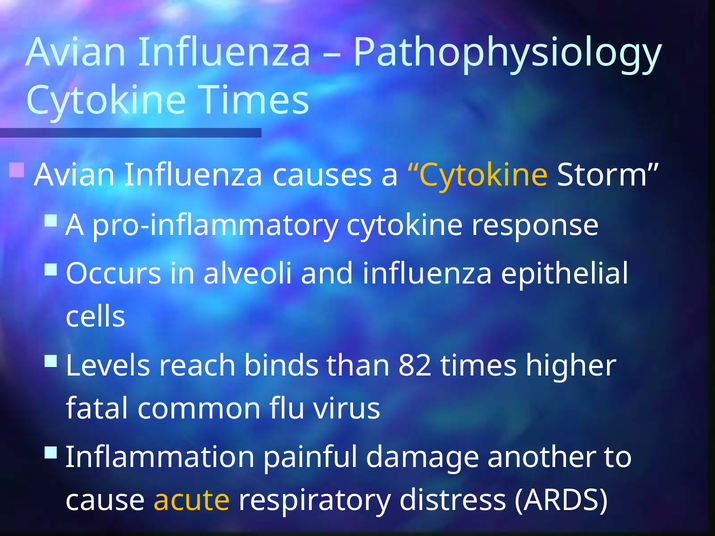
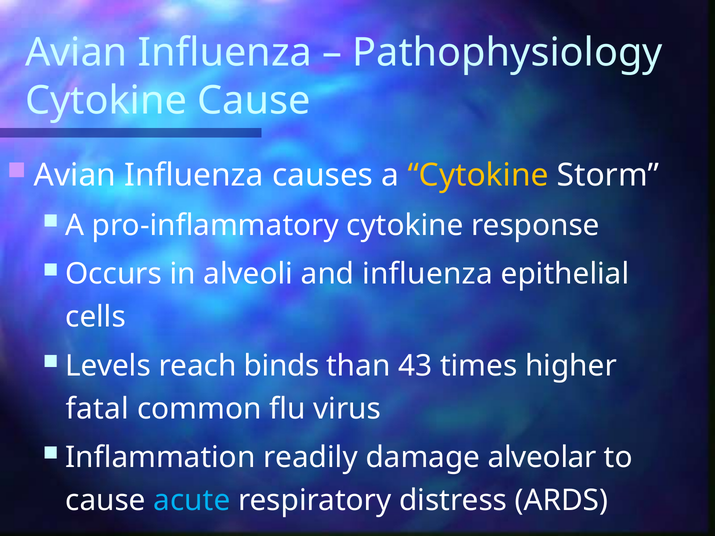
Cytokine Times: Times -> Cause
82: 82 -> 43
painful: painful -> readily
another: another -> alveolar
acute colour: yellow -> light blue
